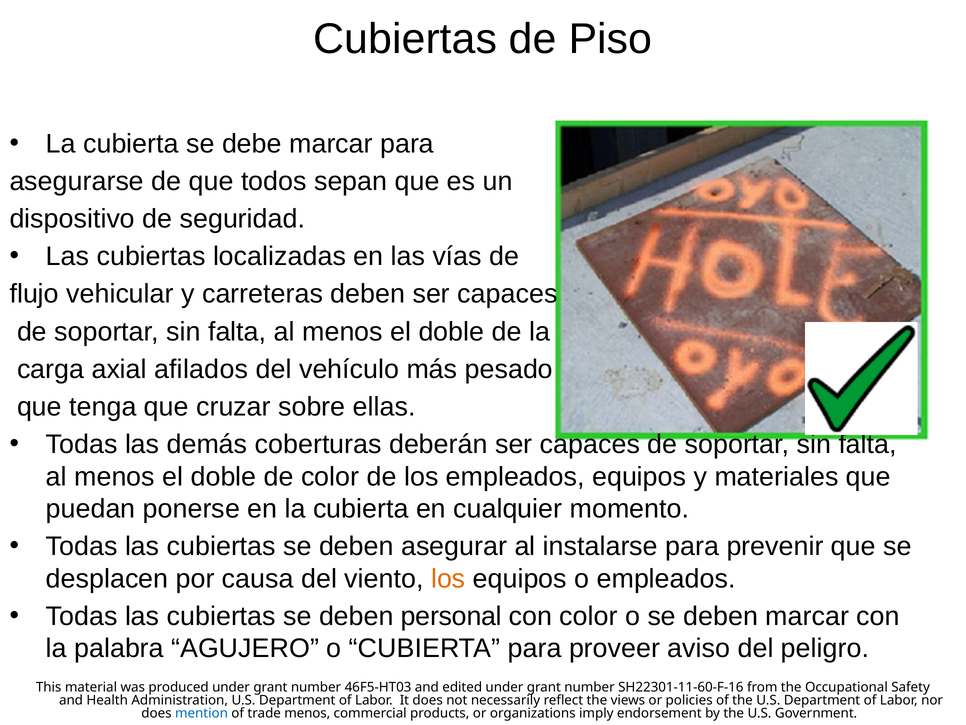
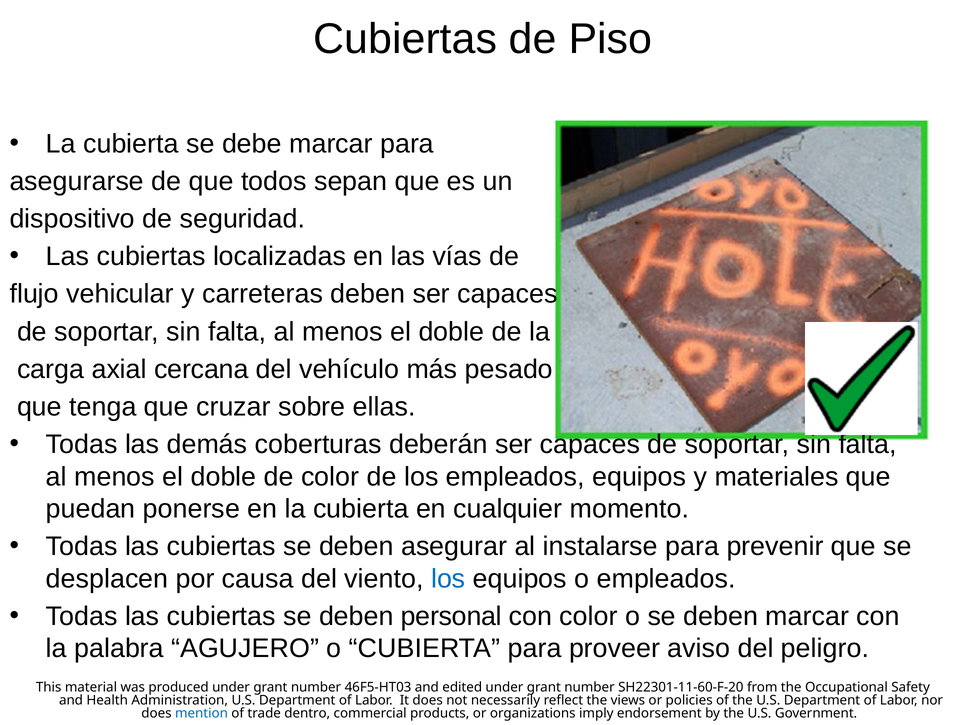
afilados: afilados -> cercana
los at (448, 578) colour: orange -> blue
SH22301-11-60-F-16: SH22301-11-60-F-16 -> SH22301-11-60-F-20
trade menos: menos -> dentro
